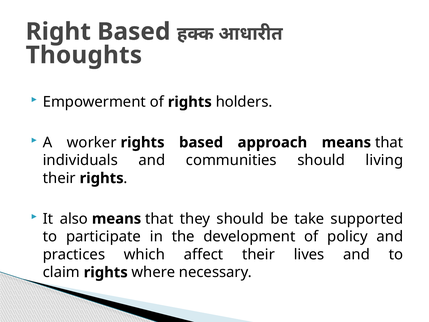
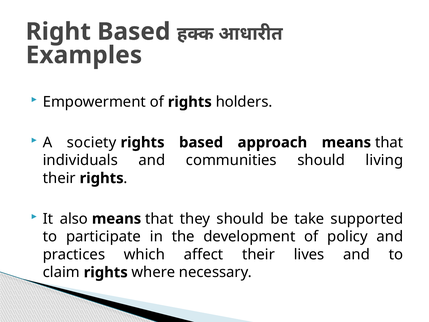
Thoughts: Thoughts -> Examples
worker: worker -> society
